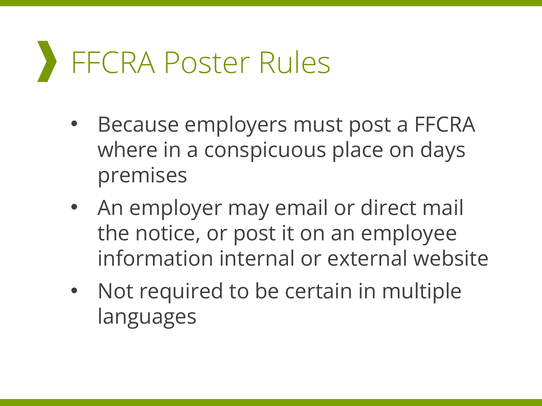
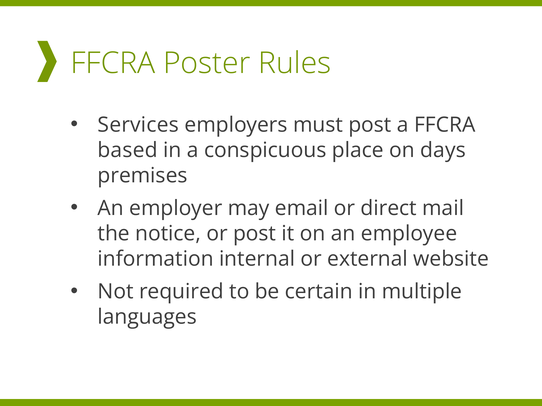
Because: Because -> Services
where: where -> based
